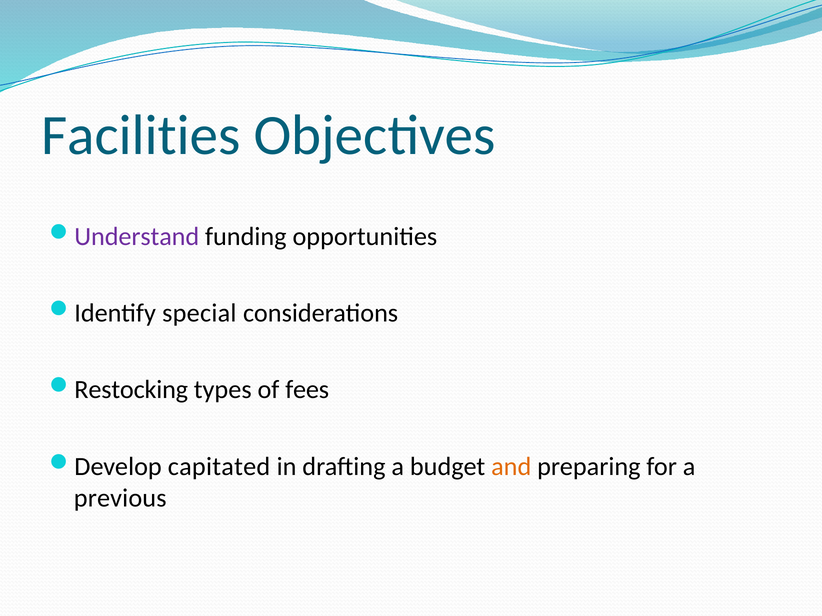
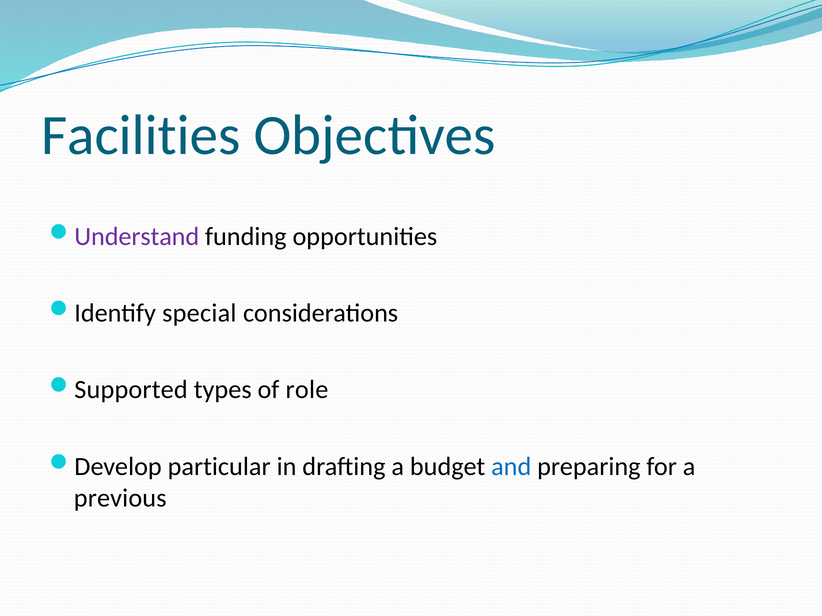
Restocking: Restocking -> Supported
fees: fees -> role
capitated: capitated -> particular
and colour: orange -> blue
